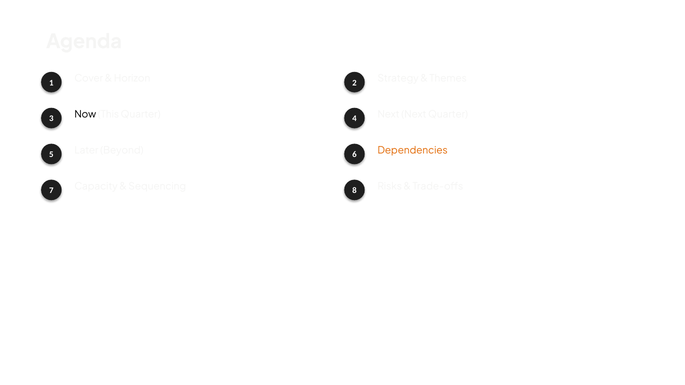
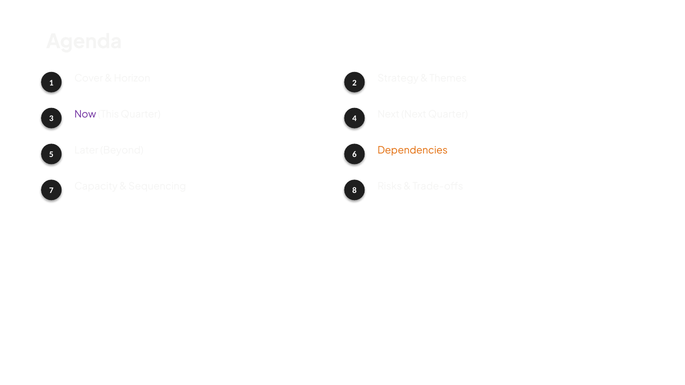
Now colour: black -> purple
